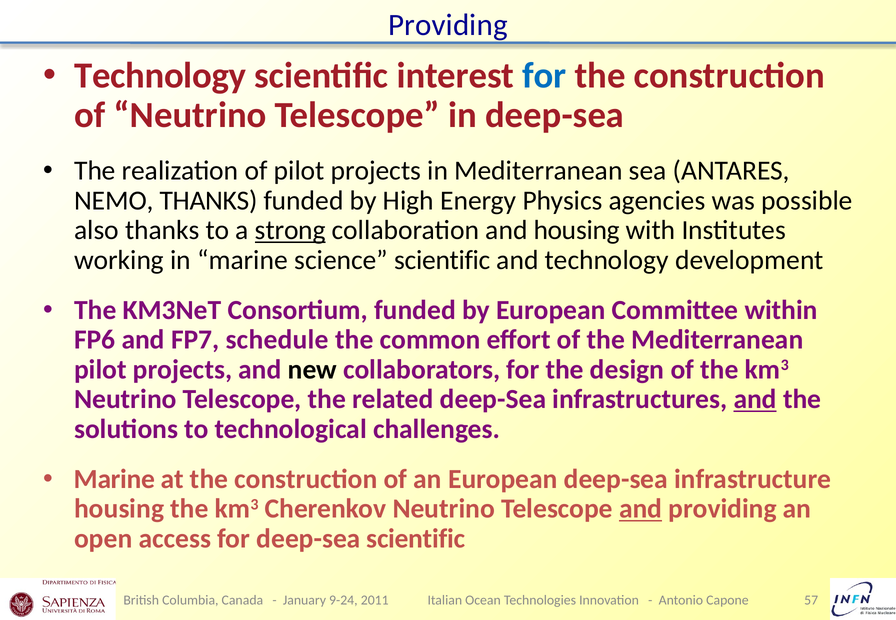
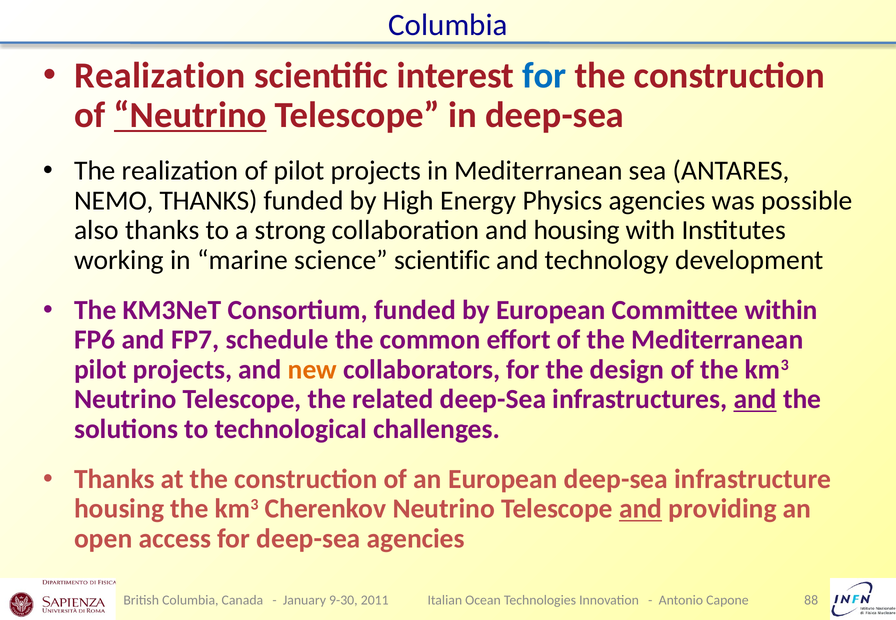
Providing at (448, 25): Providing -> Columbia
Technology at (160, 75): Technology -> Realization
Neutrino at (190, 115) underline: none -> present
strong underline: present -> none
new colour: black -> orange
Marine at (115, 479): Marine -> Thanks
deep-sea scientific: scientific -> agencies
57: 57 -> 88
9-24: 9-24 -> 9-30
